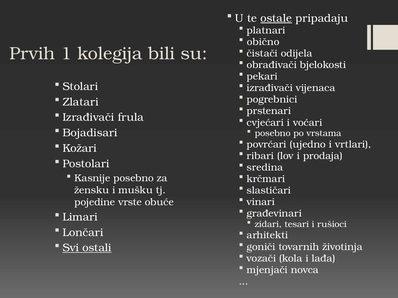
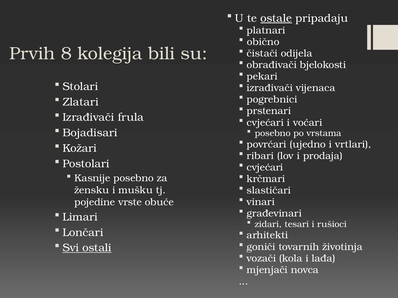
1: 1 -> 8
sredina at (265, 168): sredina -> cvjećari
